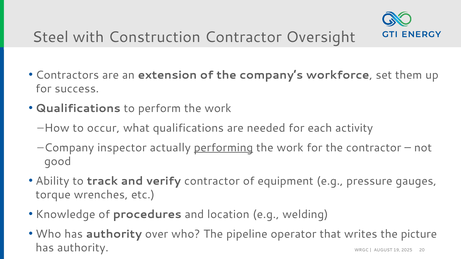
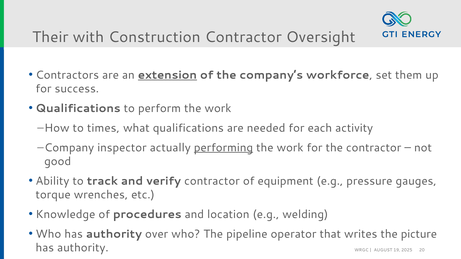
Steel: Steel -> Their
extension underline: none -> present
occur: occur -> times
